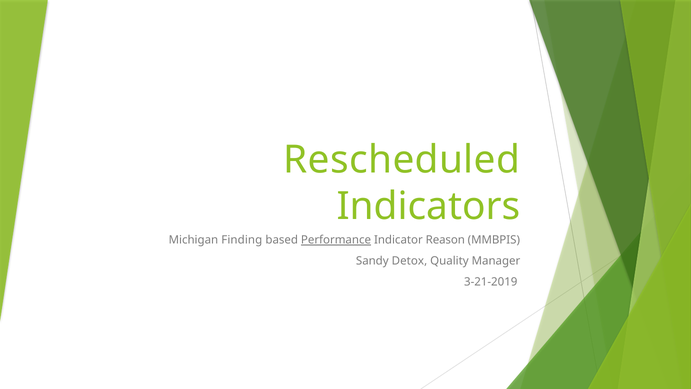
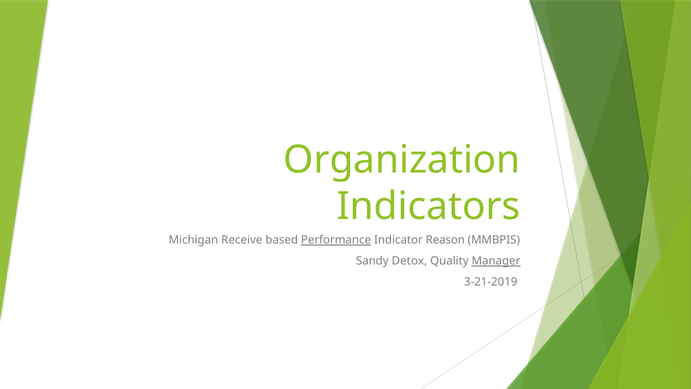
Rescheduled: Rescheduled -> Organization
Finding: Finding -> Receive
Manager underline: none -> present
